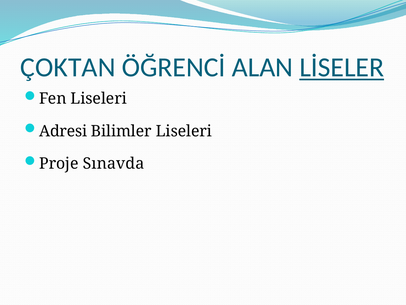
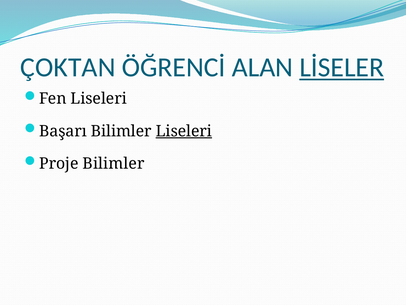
Adresi: Adresi -> Başarı
Liseleri at (184, 131) underline: none -> present
Proje Sınavda: Sınavda -> Bilimler
